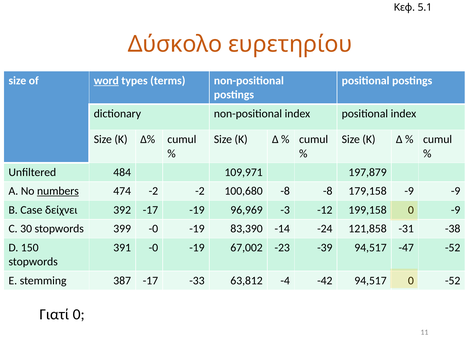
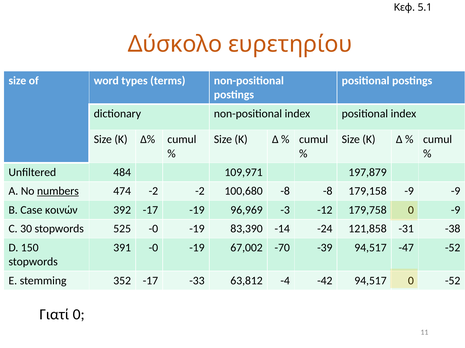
word underline: present -> none
δείχνει: δείχνει -> κοινών
199,158: 199,158 -> 179,758
399: 399 -> 525
-23: -23 -> -70
387: 387 -> 352
